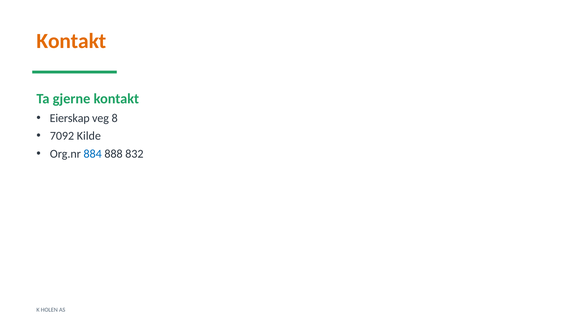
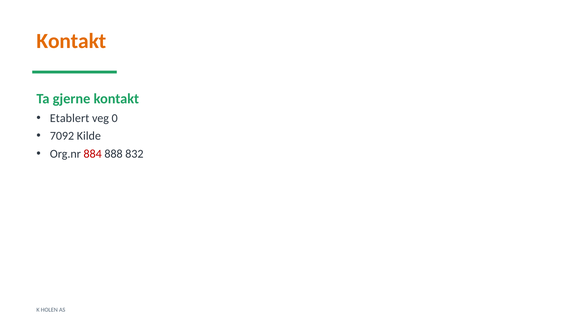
Eierskap: Eierskap -> Etablert
8: 8 -> 0
884 colour: blue -> red
